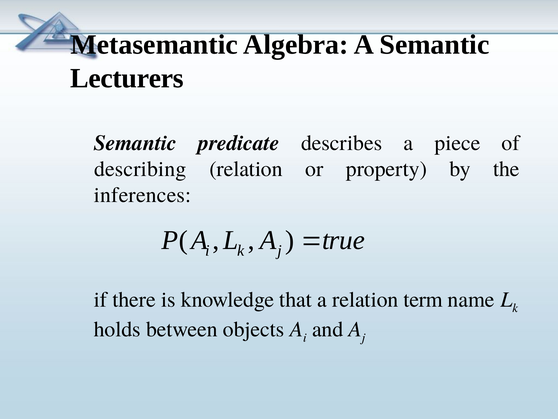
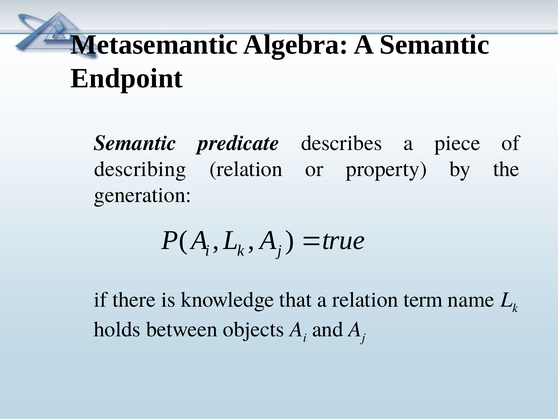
Lecturers: Lecturers -> Endpoint
inferences: inferences -> generation
